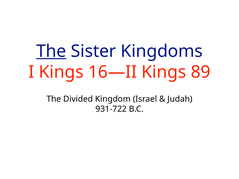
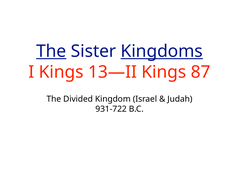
Kingdoms underline: none -> present
16—II: 16—II -> 13—II
89: 89 -> 87
